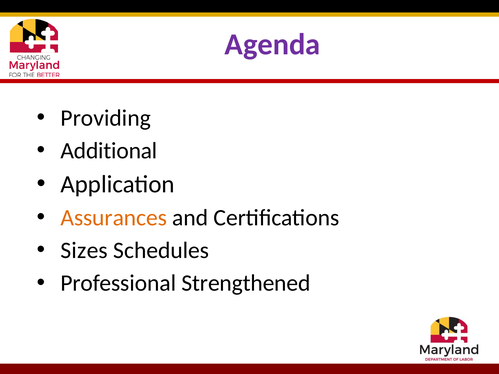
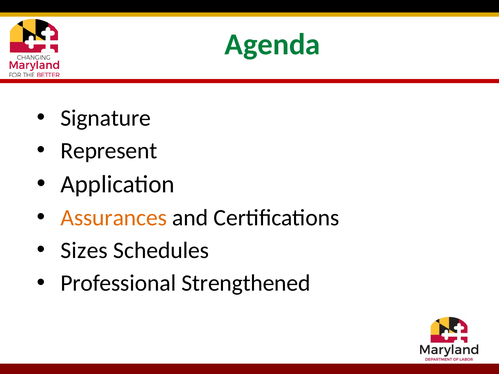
Agenda colour: purple -> green
Providing: Providing -> Signature
Additional: Additional -> Represent
